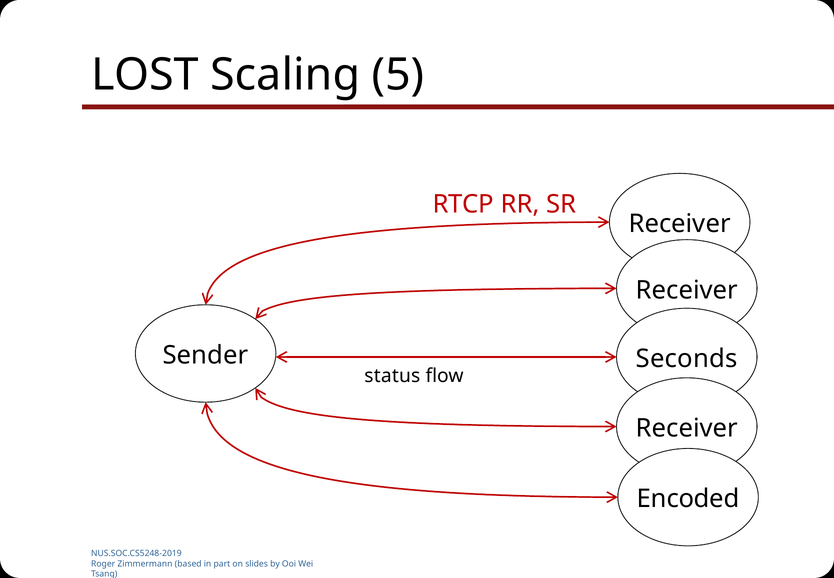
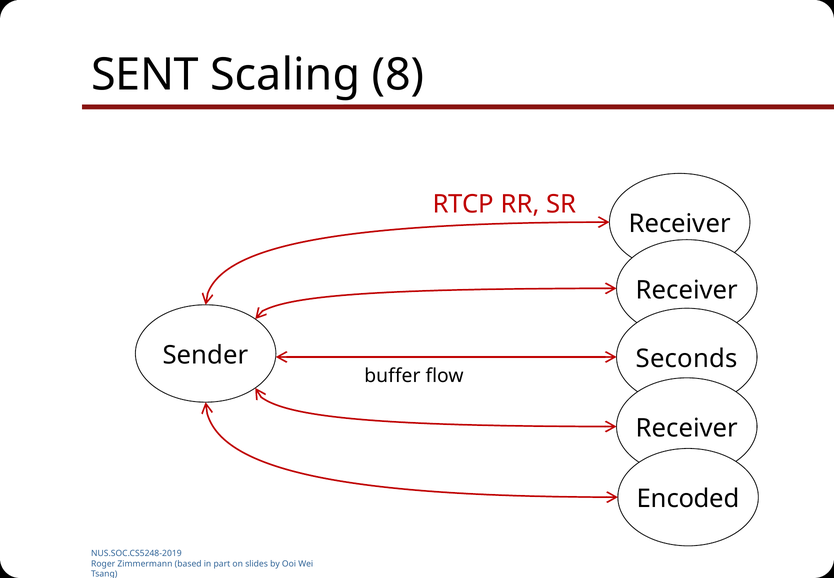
LOST: LOST -> SENT
5: 5 -> 8
status: status -> buffer
